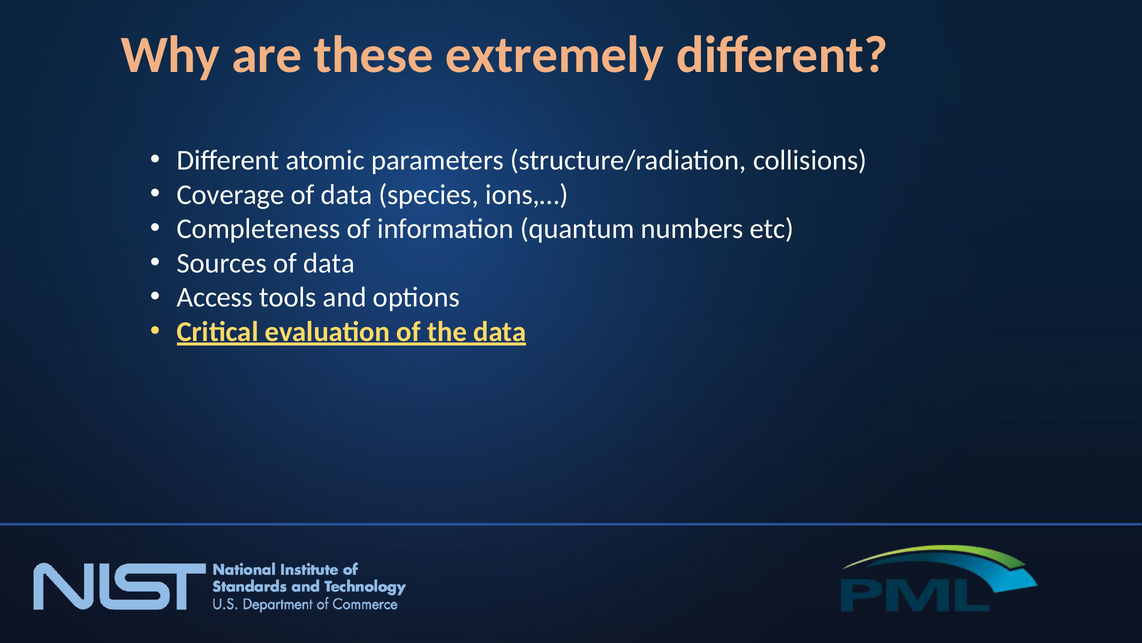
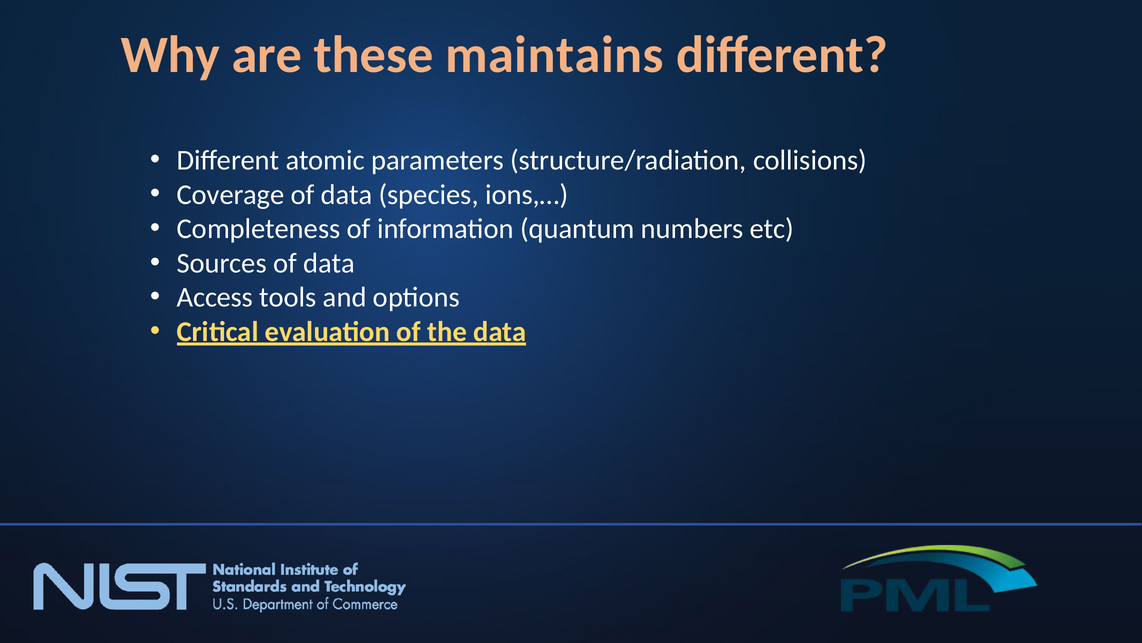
extremely: extremely -> maintains
